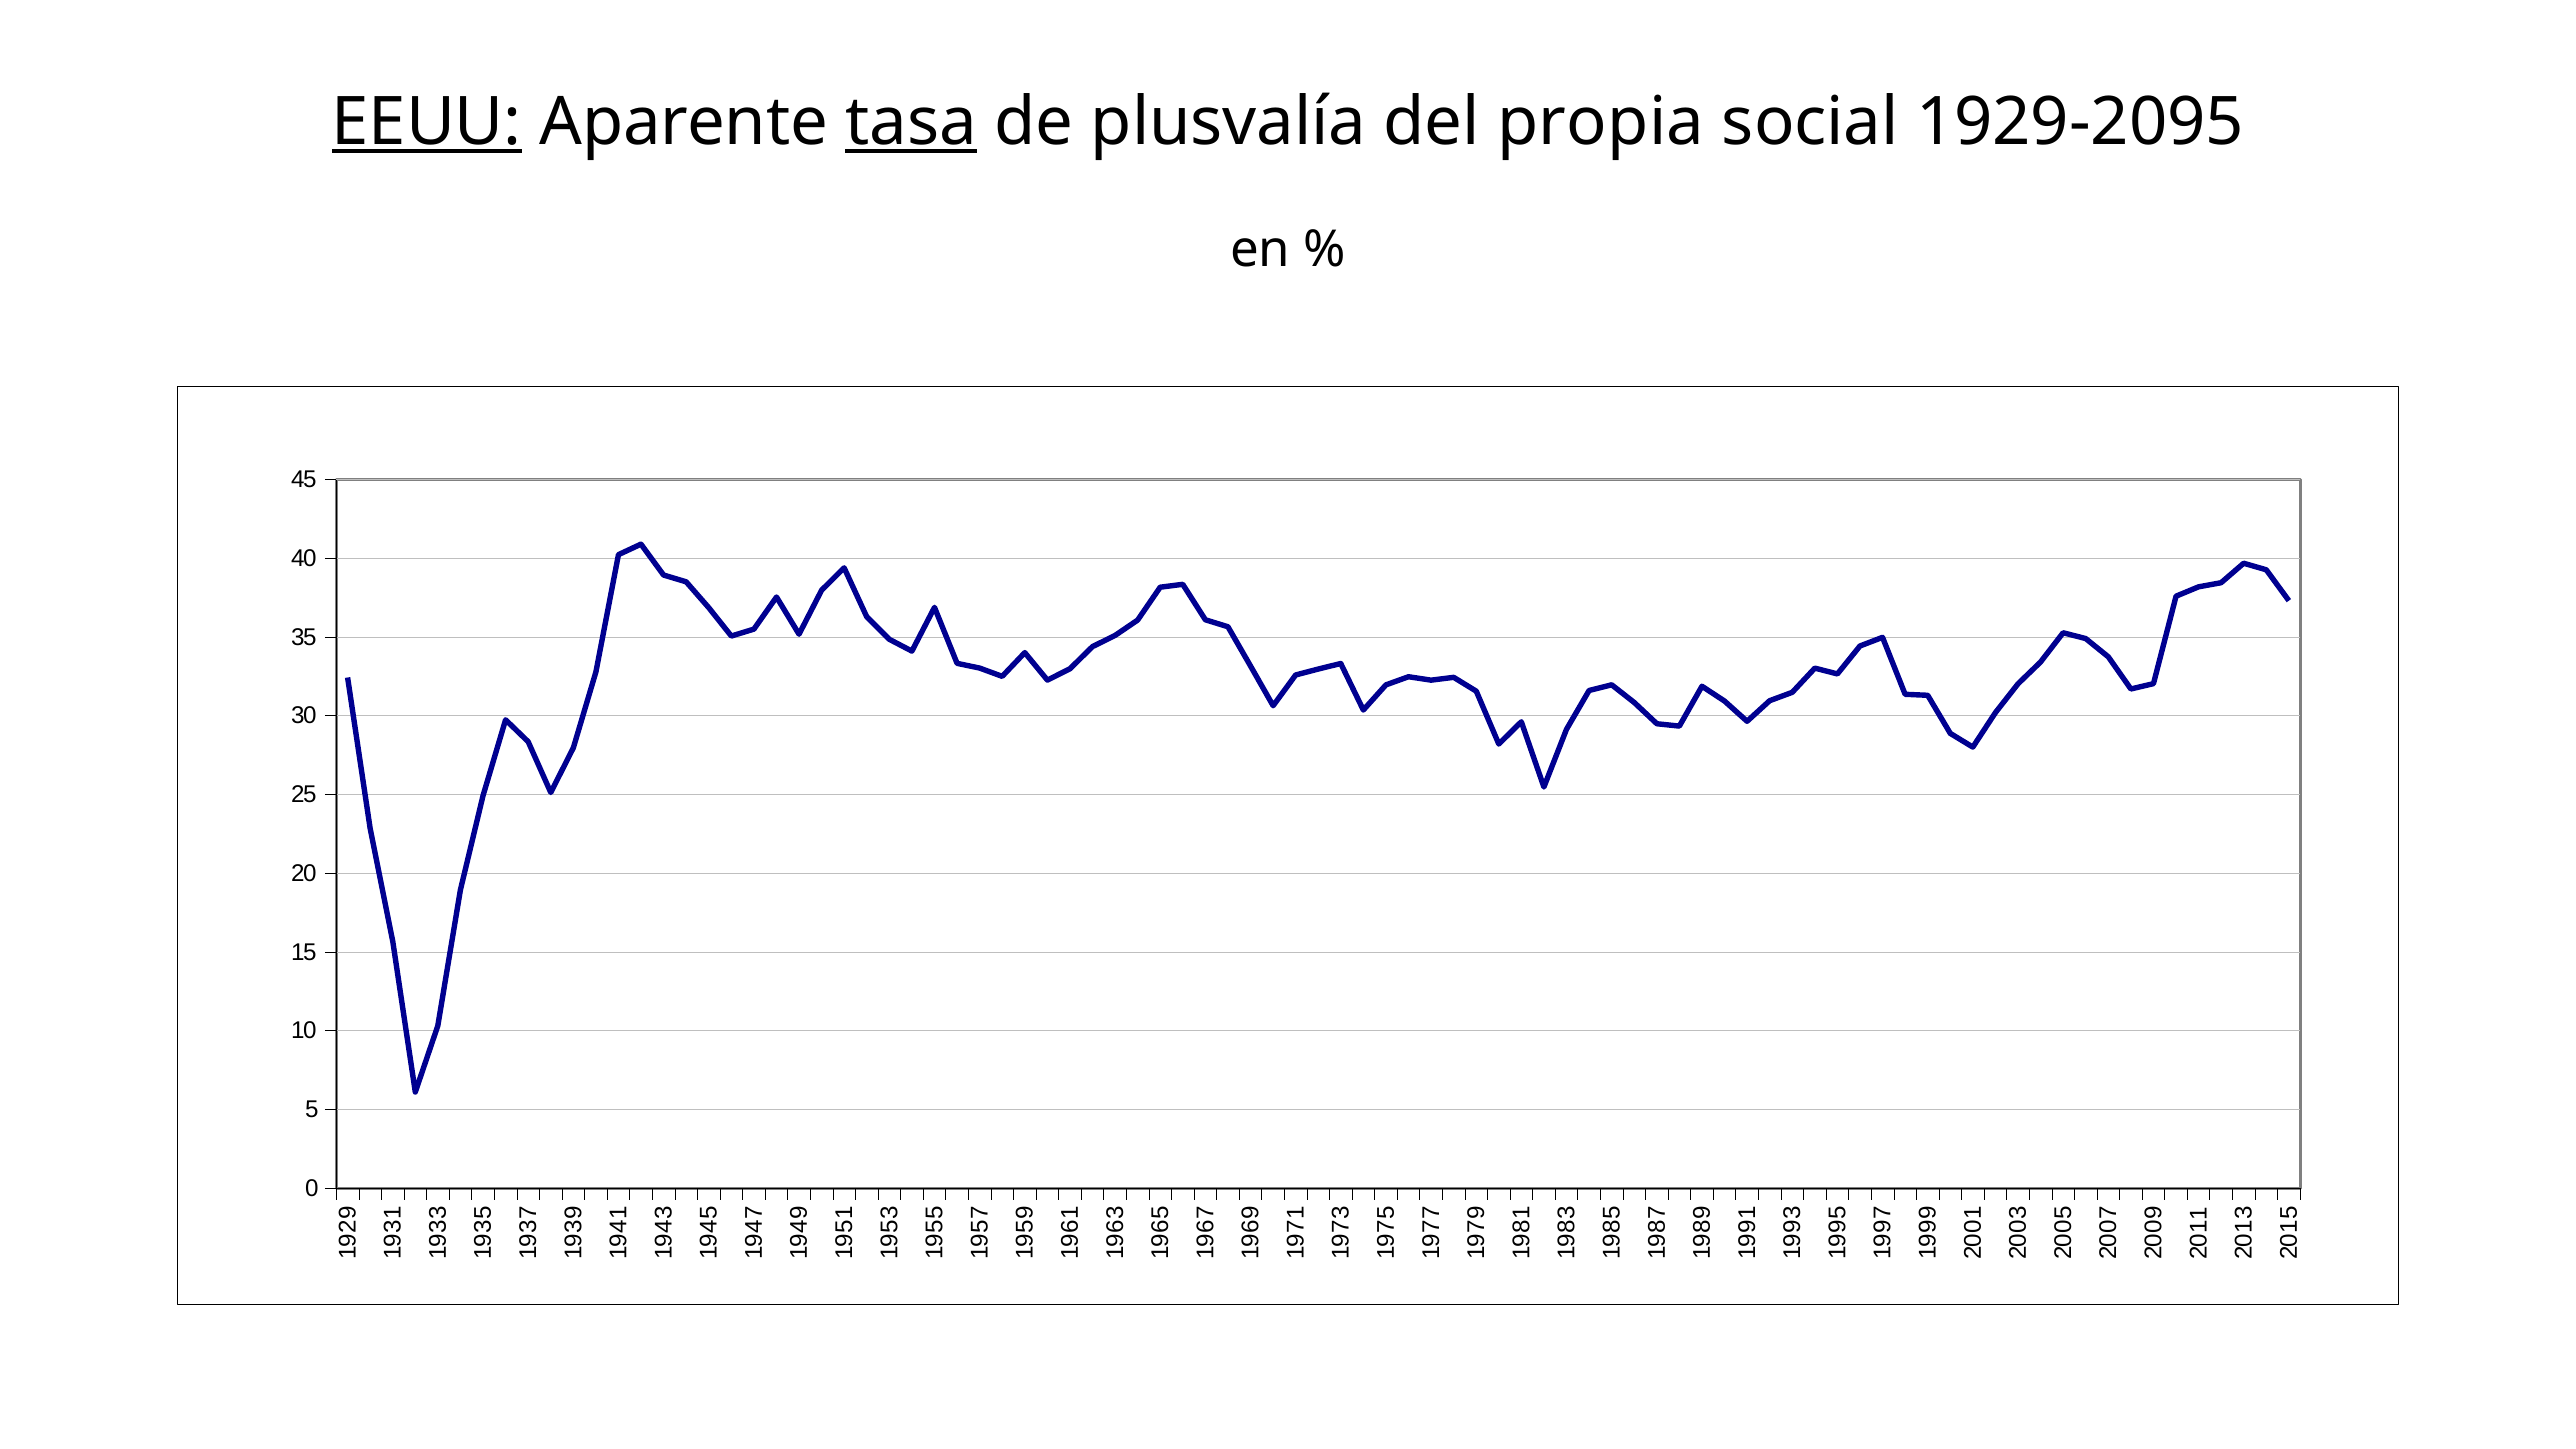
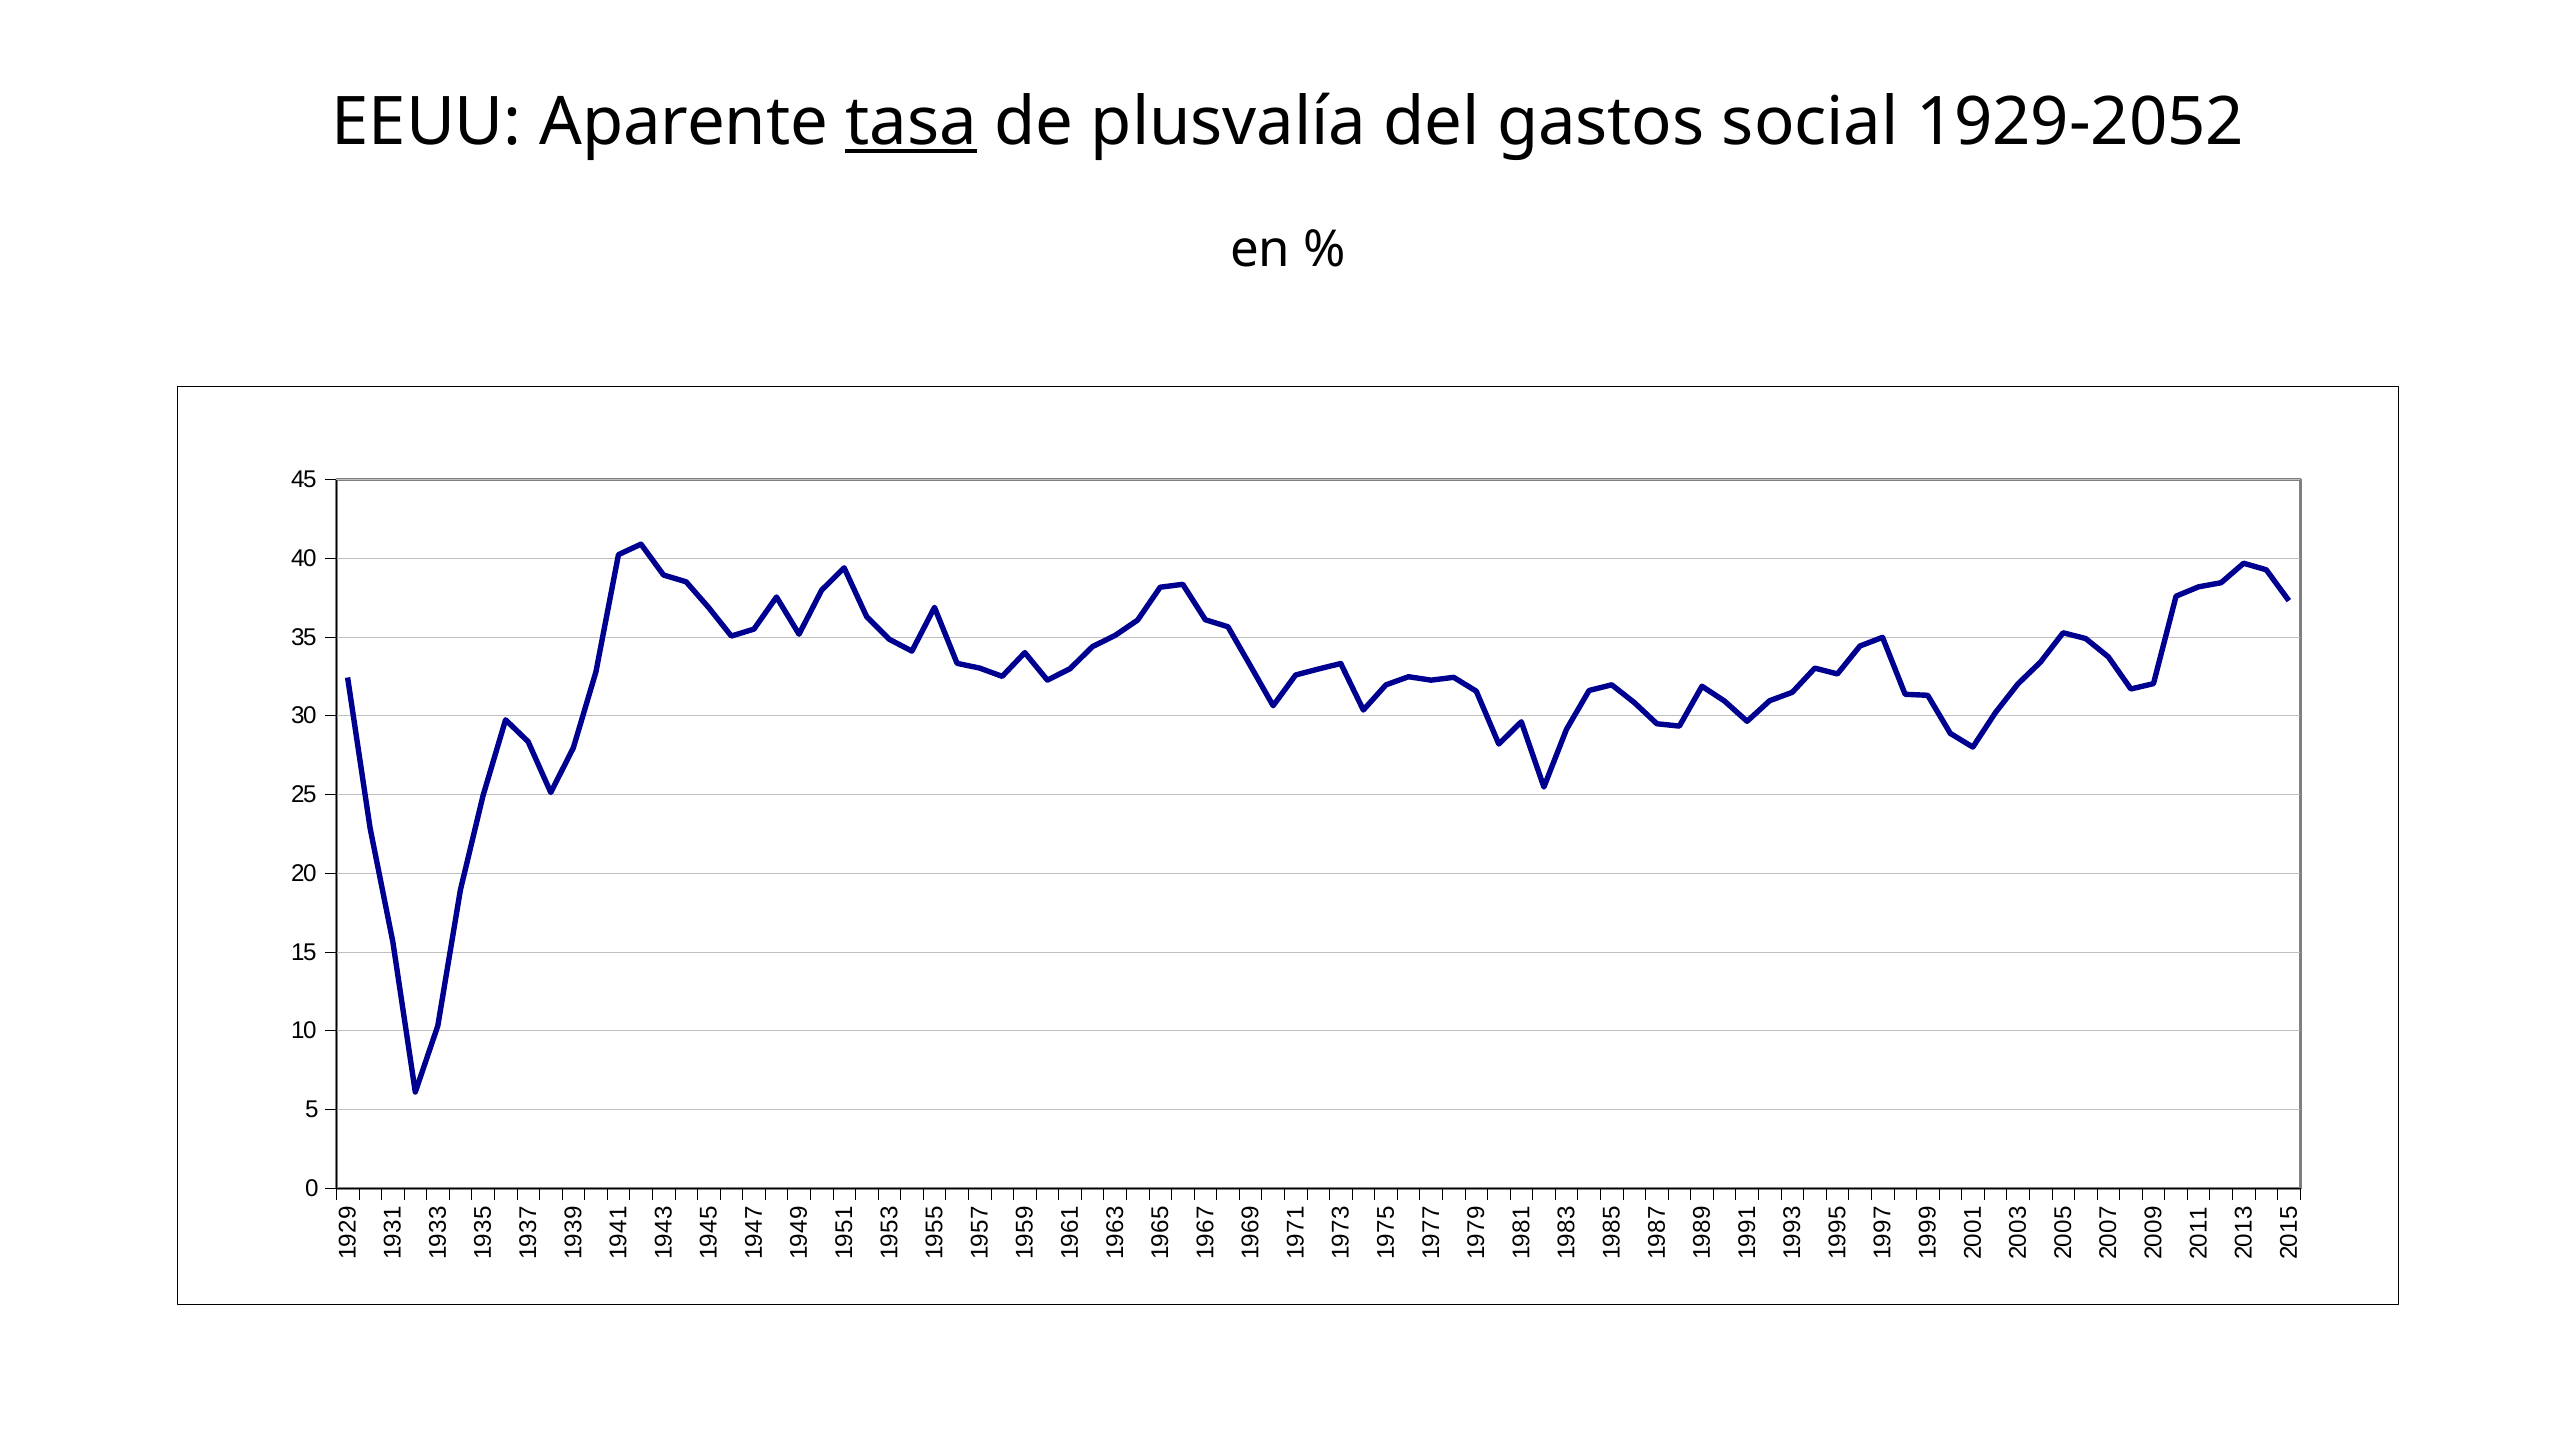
EEUU underline: present -> none
propia: propia -> gastos
1929-2095: 1929-2095 -> 1929-2052
